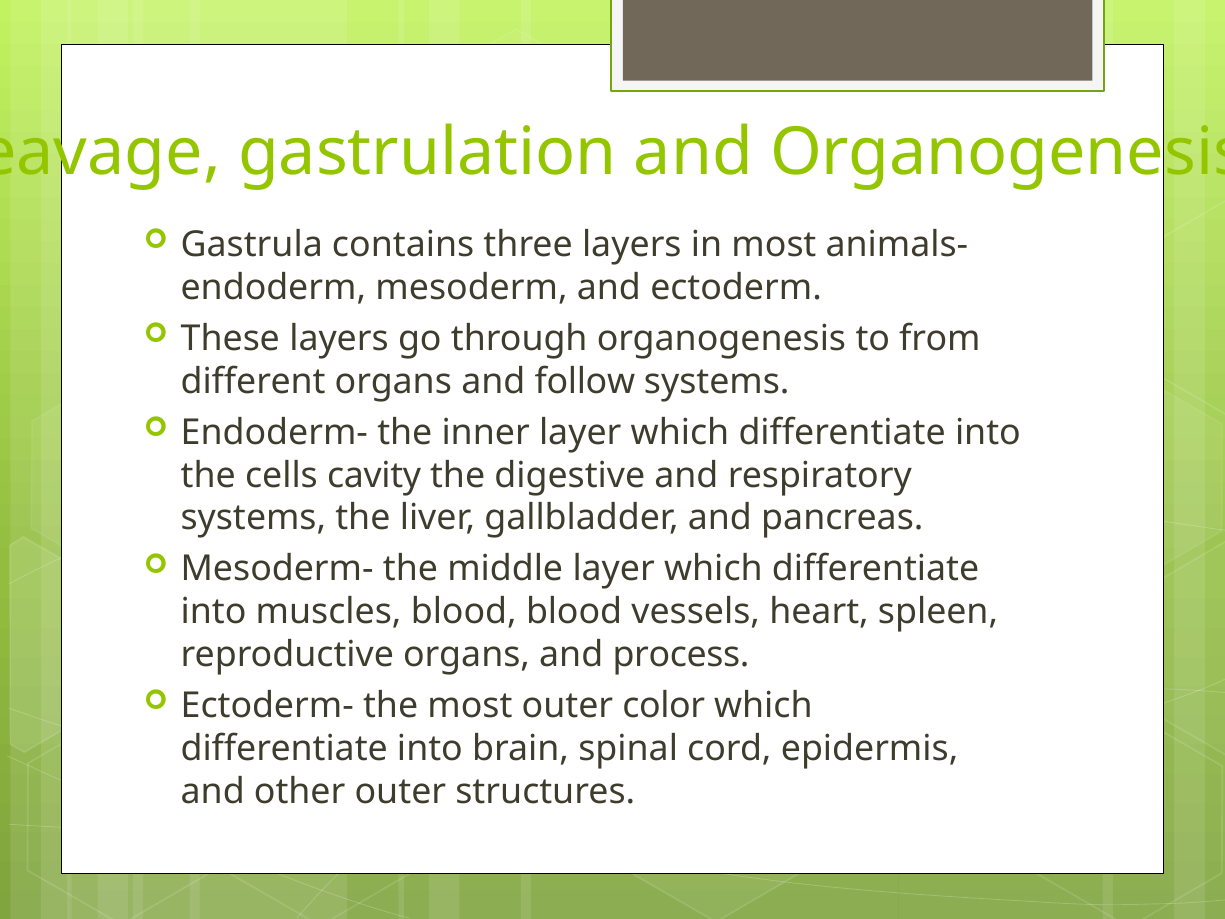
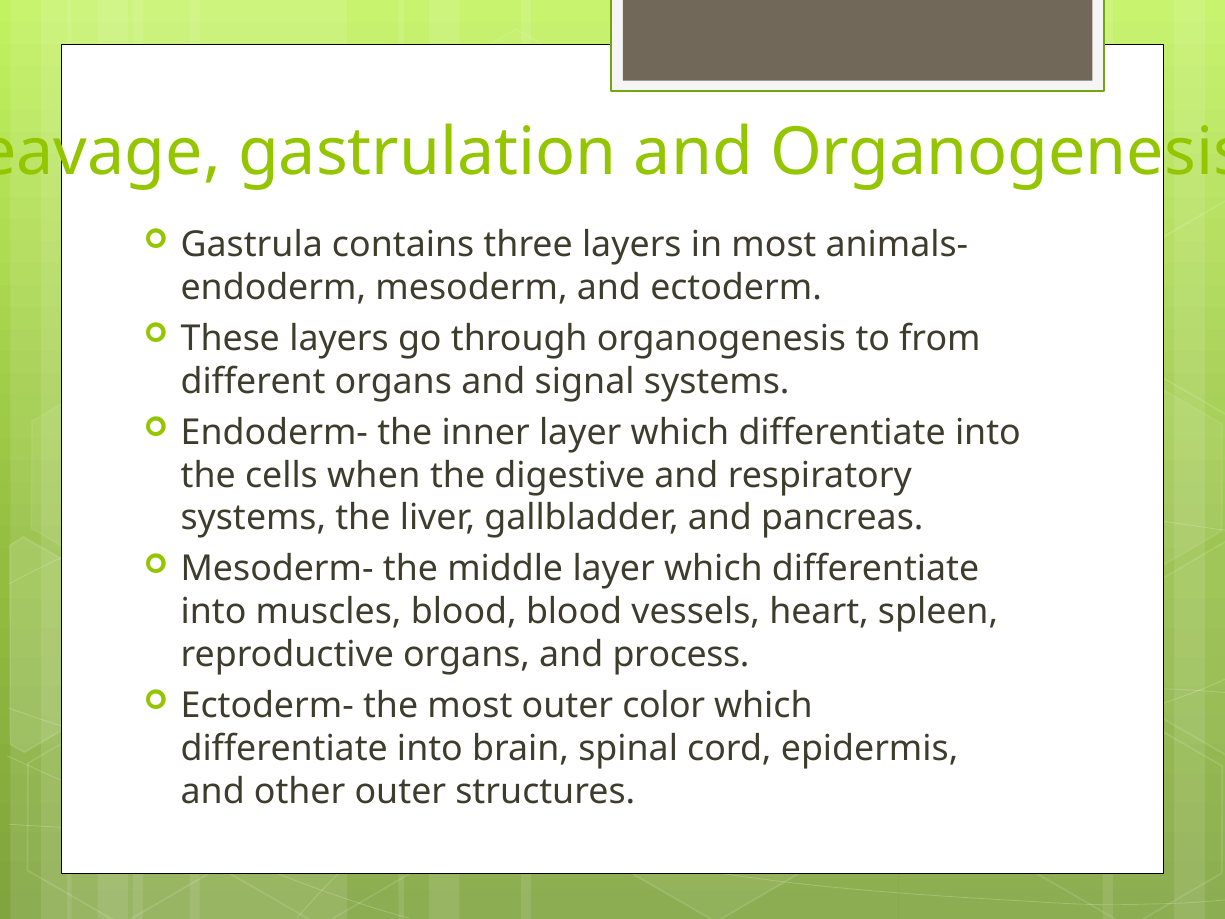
follow: follow -> signal
cavity: cavity -> when
